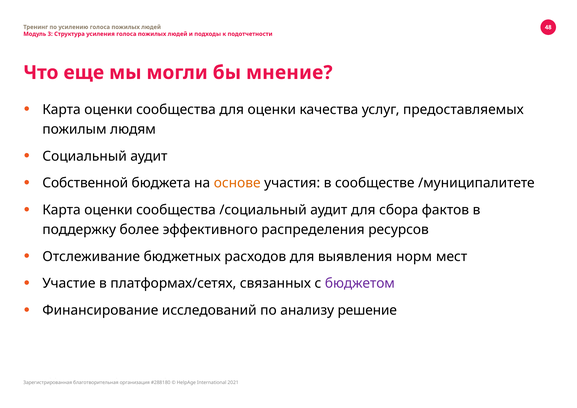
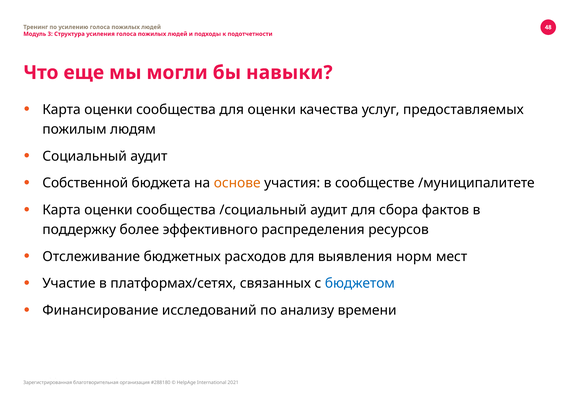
мнение: мнение -> навыки
бюджетом colour: purple -> blue
решение: решение -> времени
